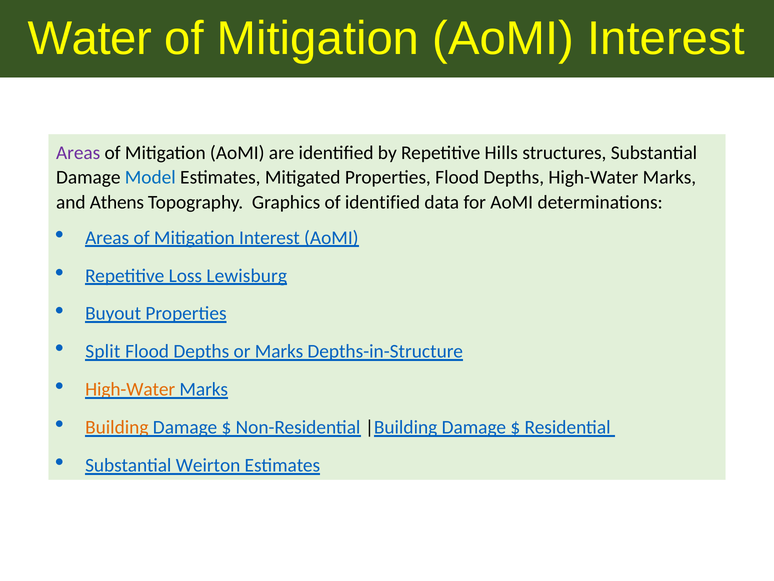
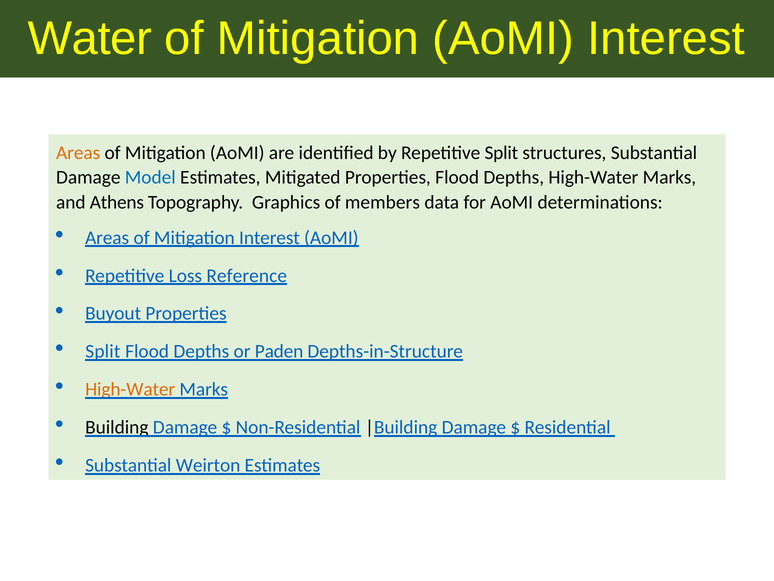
Areas at (78, 152) colour: purple -> orange
Repetitive Hills: Hills -> Split
of identified: identified -> members
Lewisburg: Lewisburg -> Reference
or Marks: Marks -> Paden
Building colour: orange -> black
